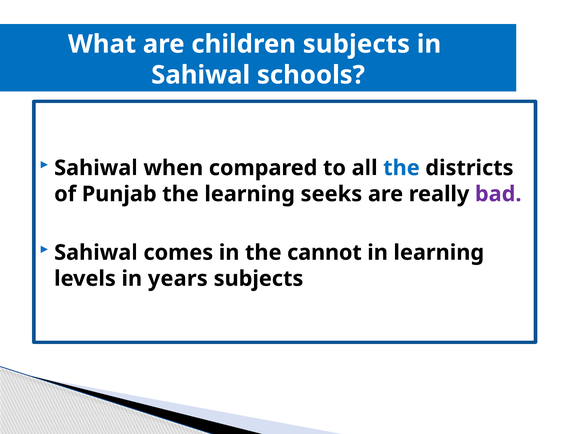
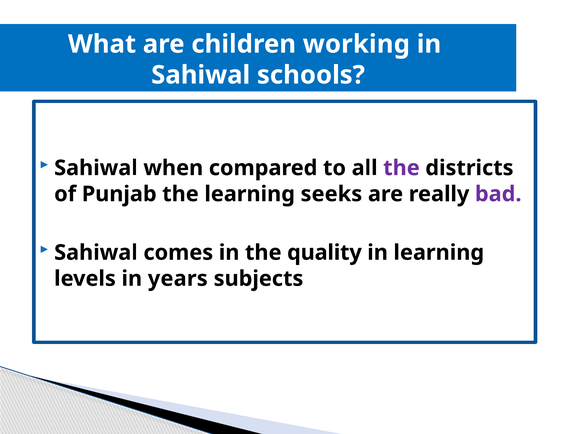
children subjects: subjects -> working
the at (401, 168) colour: blue -> purple
cannot: cannot -> quality
